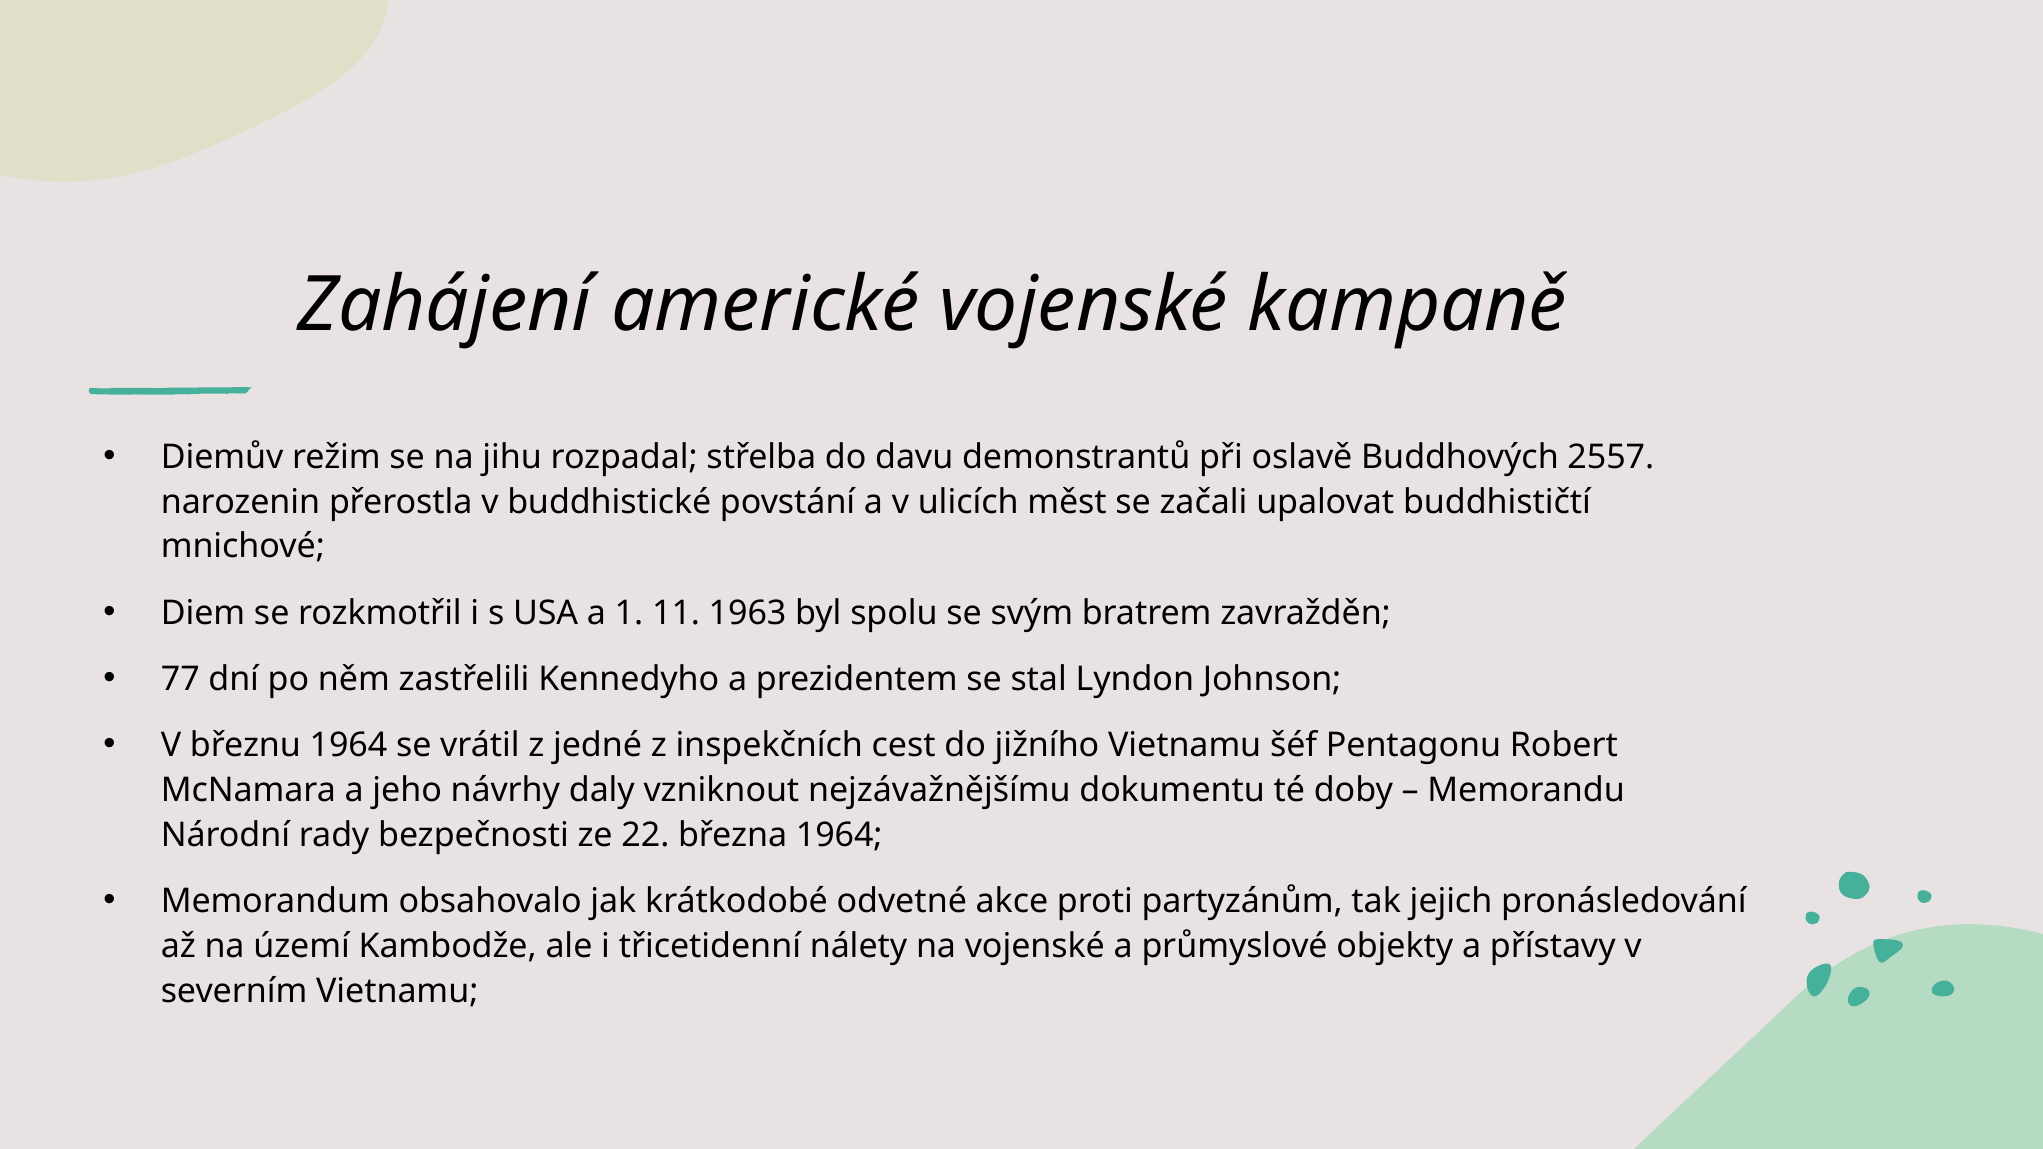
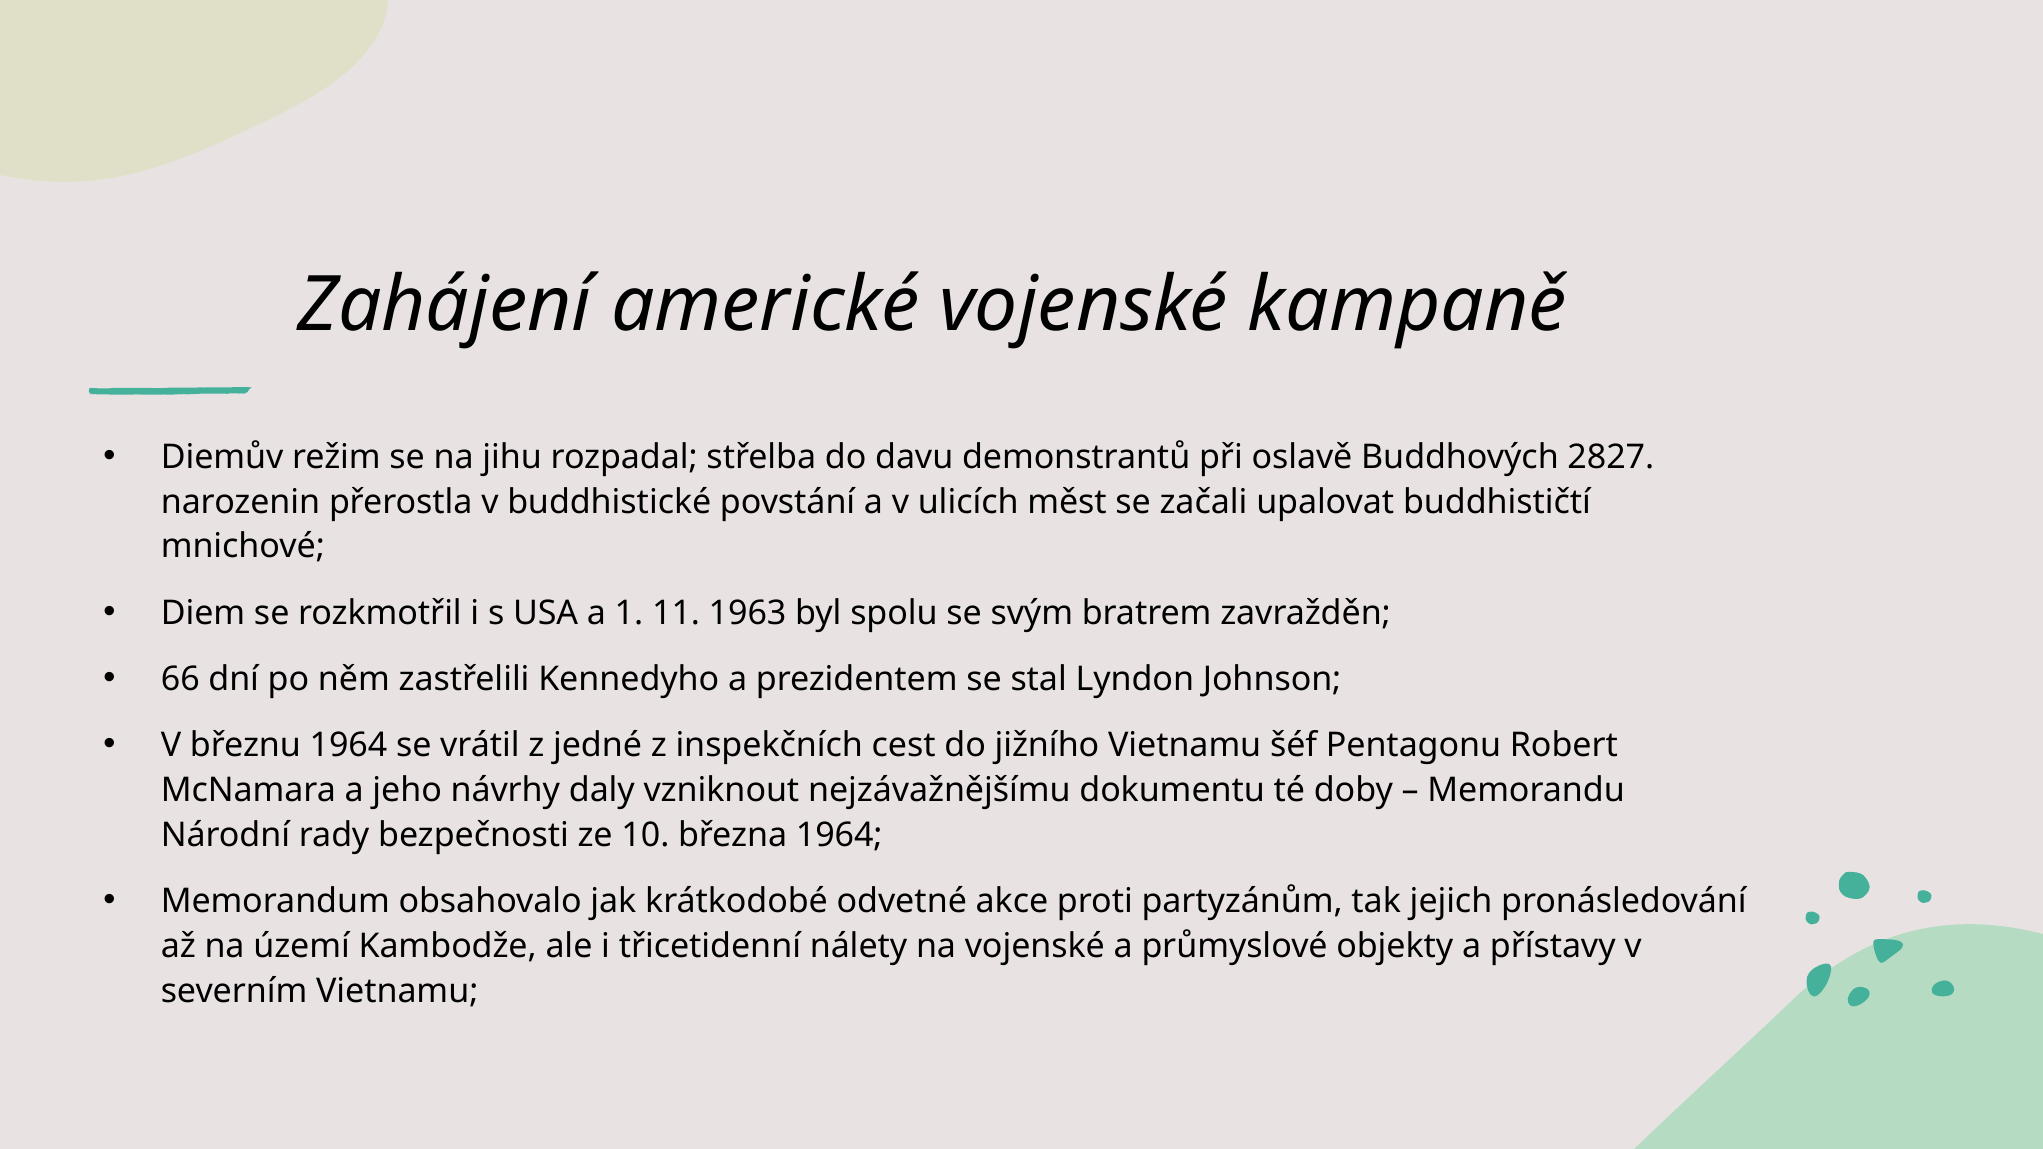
2557: 2557 -> 2827
77: 77 -> 66
22: 22 -> 10
